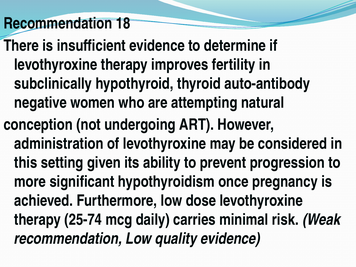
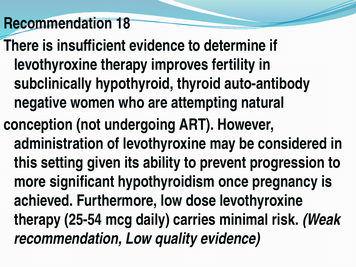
25-74: 25-74 -> 25-54
